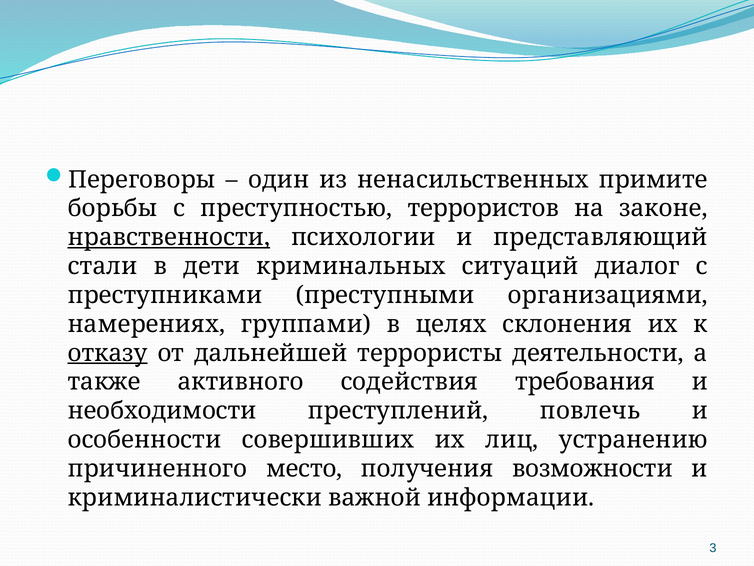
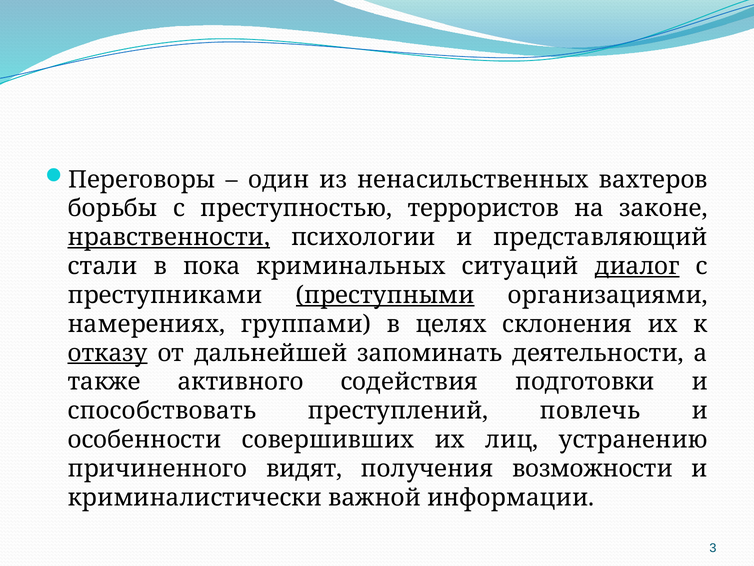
примите: примите -> вахтеров
дети: дети -> пока
диалог underline: none -> present
преступными underline: none -> present
террористы: террористы -> запоминать
требования: требования -> подготовки
необходимости: необходимости -> способствовать
место: место -> видят
